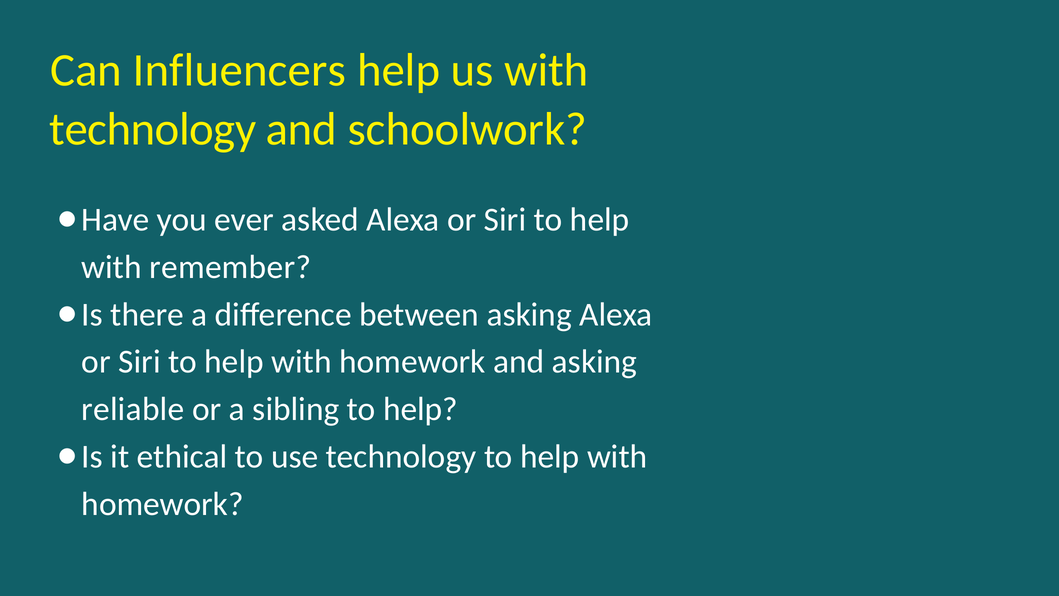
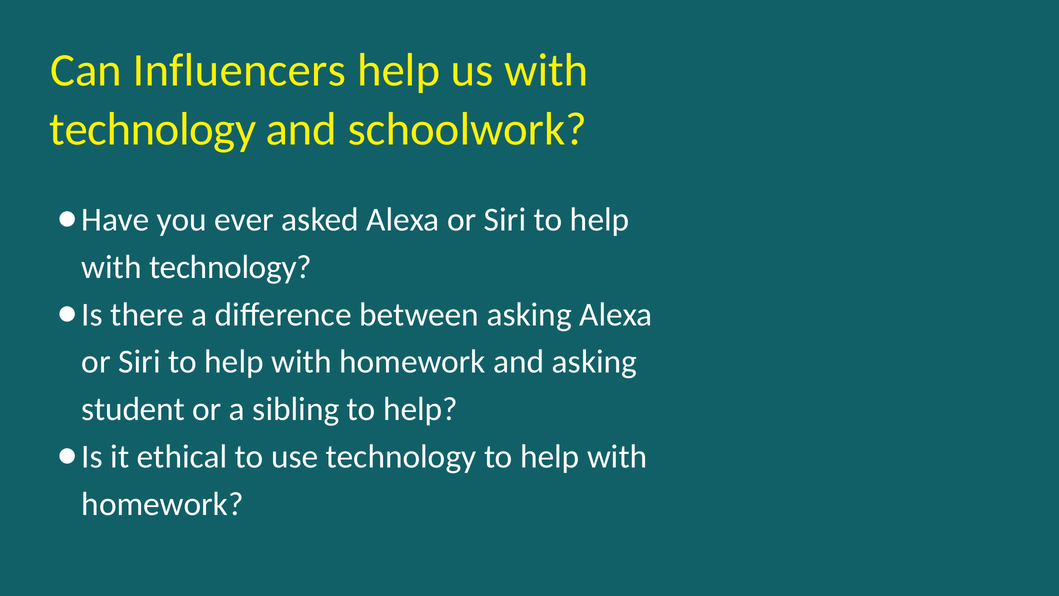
remember at (230, 267): remember -> technology
reliable: reliable -> student
